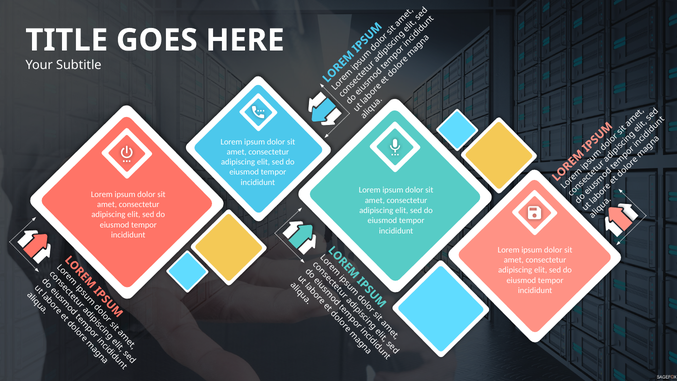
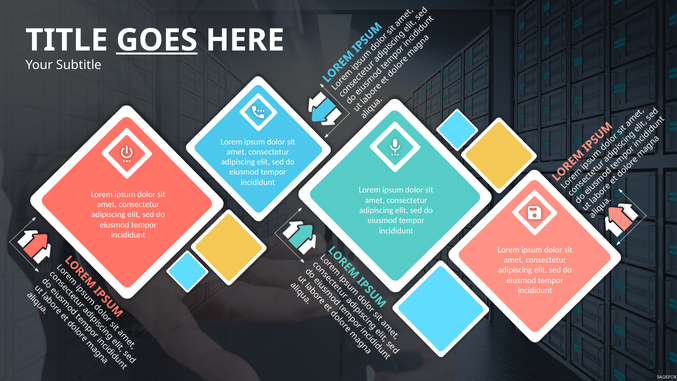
GOES underline: none -> present
